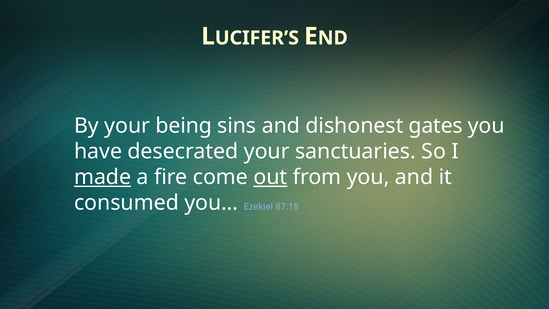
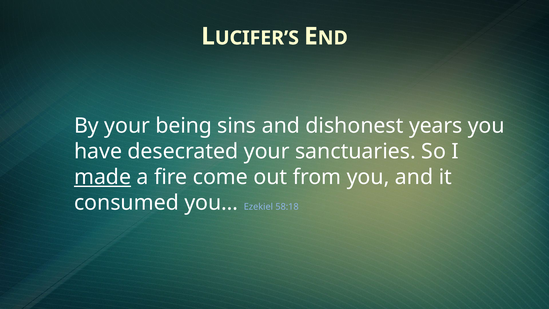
gates: gates -> years
out underline: present -> none
87:18: 87:18 -> 58:18
